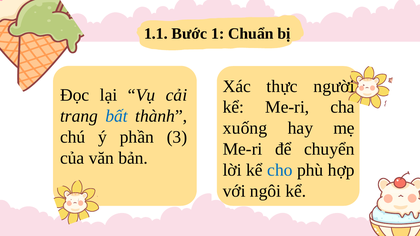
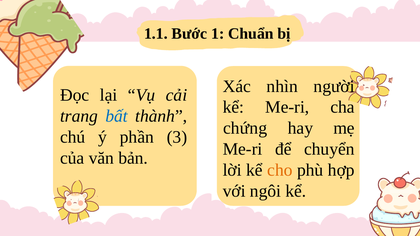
thực: thực -> nhìn
xuống: xuống -> chứng
cho colour: blue -> orange
